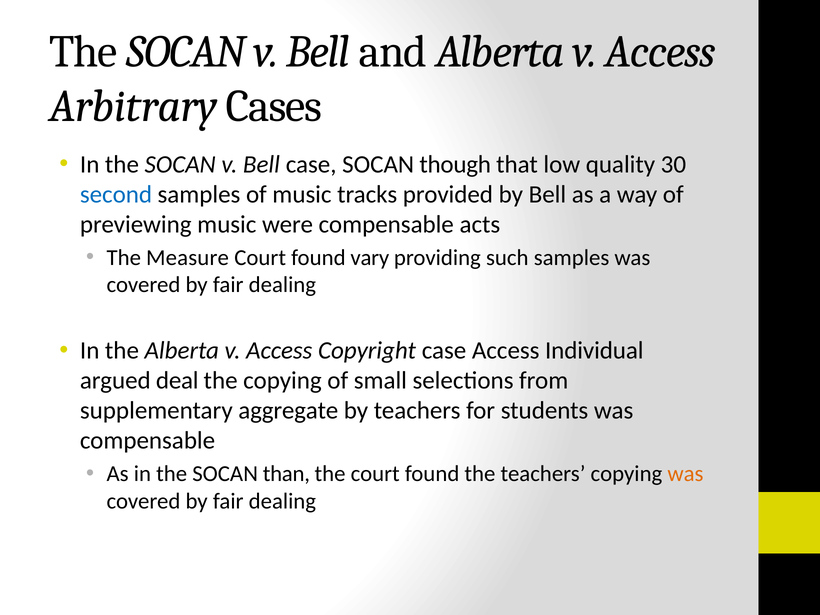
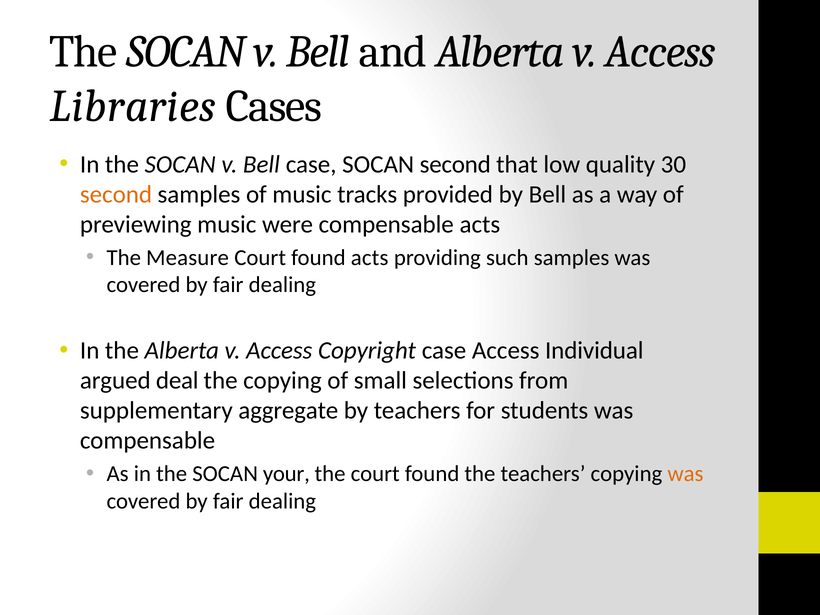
Arbitrary: Arbitrary -> Libraries
SOCAN though: though -> second
second at (116, 194) colour: blue -> orange
found vary: vary -> acts
than: than -> your
